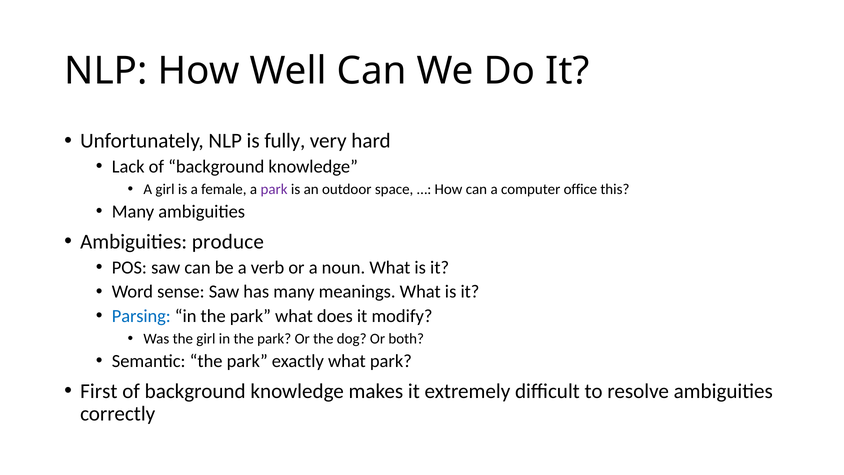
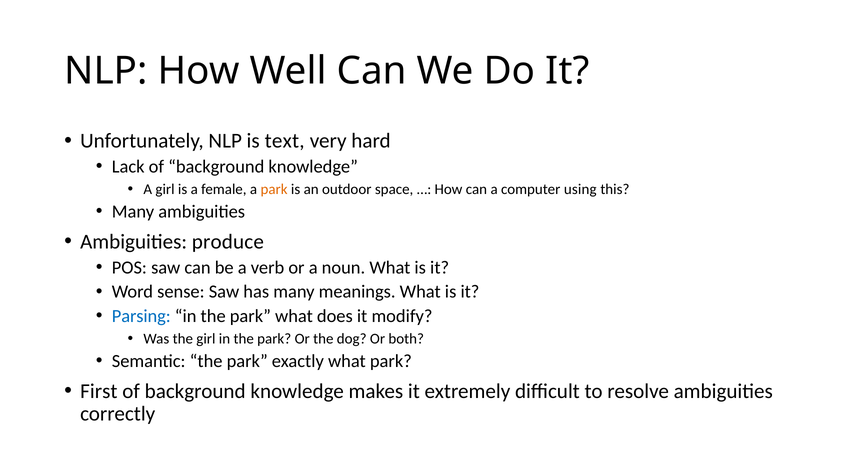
fully: fully -> text
park at (274, 189) colour: purple -> orange
office: office -> using
